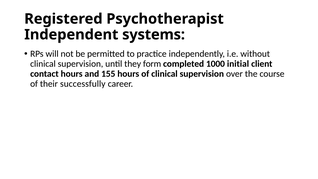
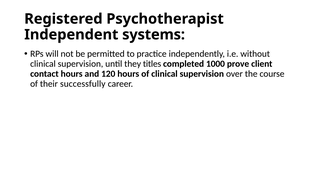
form: form -> titles
initial: initial -> prove
155: 155 -> 120
